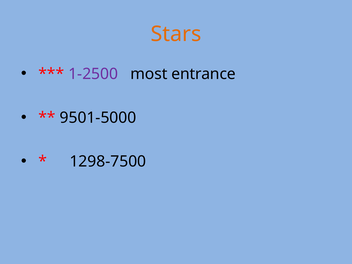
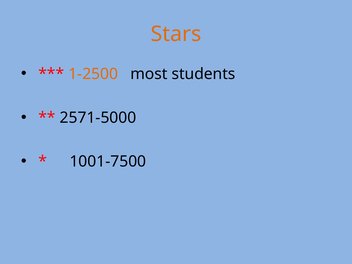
1-2500 colour: purple -> orange
entrance: entrance -> students
9501-5000: 9501-5000 -> 2571-5000
1298-7500: 1298-7500 -> 1001-7500
